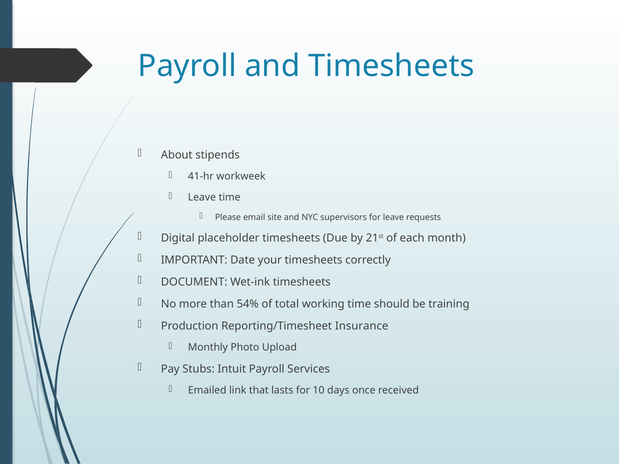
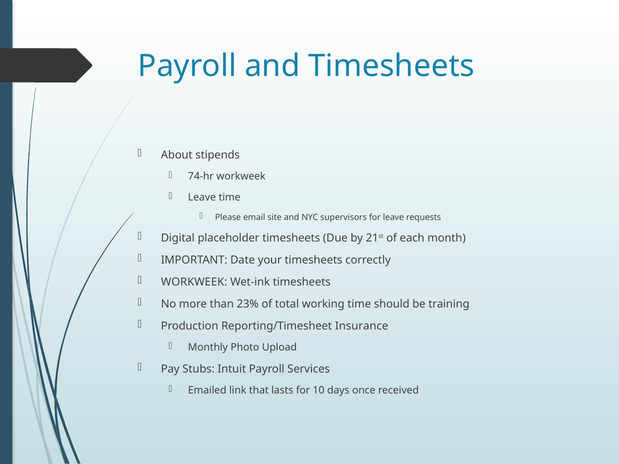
41-hr: 41-hr -> 74-hr
DOCUMENT at (194, 282): DOCUMENT -> WORKWEEK
54%: 54% -> 23%
